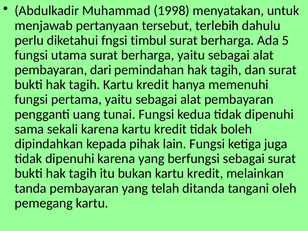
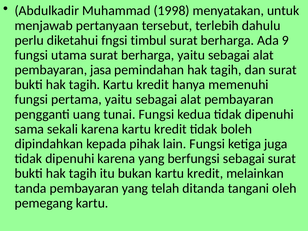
5: 5 -> 9
dari: dari -> jasa
